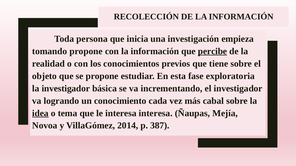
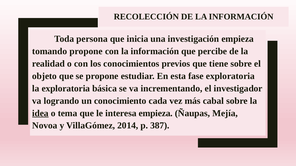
percibe underline: present -> none
la investigador: investigador -> exploratoria
interesa interesa: interesa -> empieza
